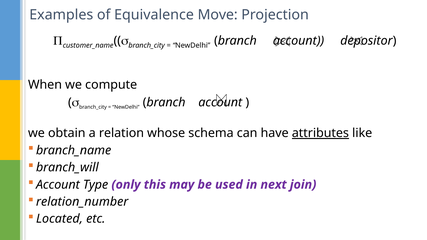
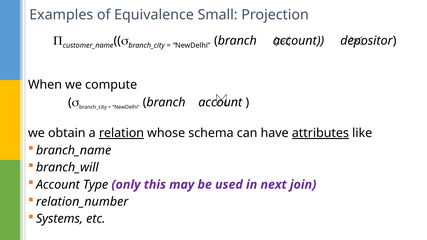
Move: Move -> Small
relation underline: none -> present
Located: Located -> Systems
